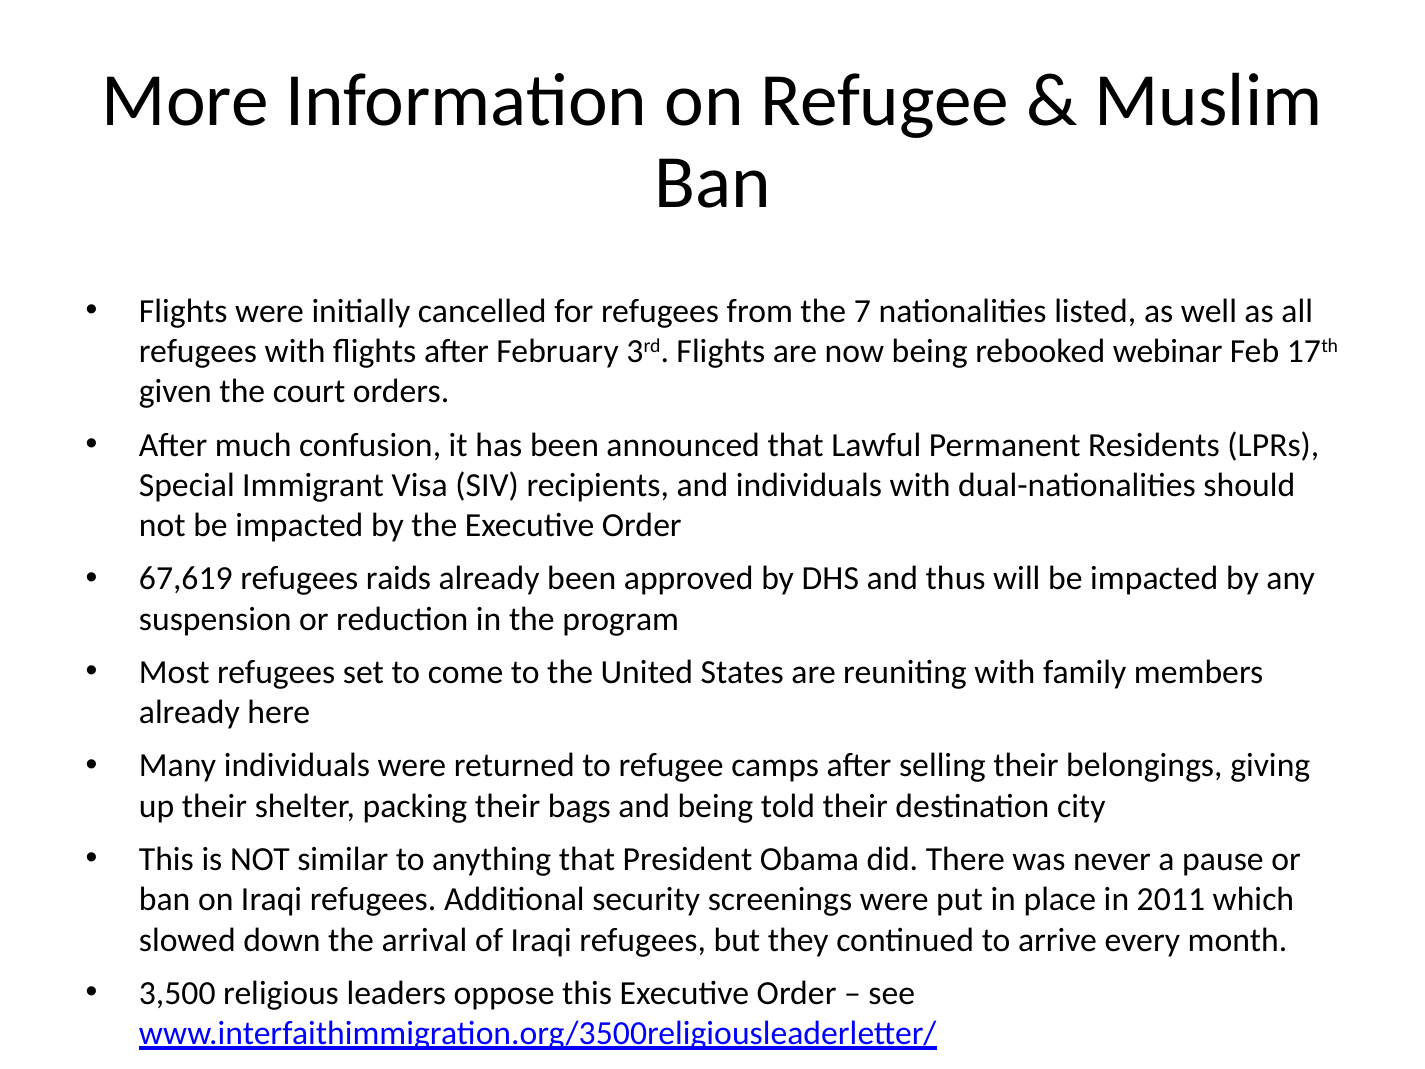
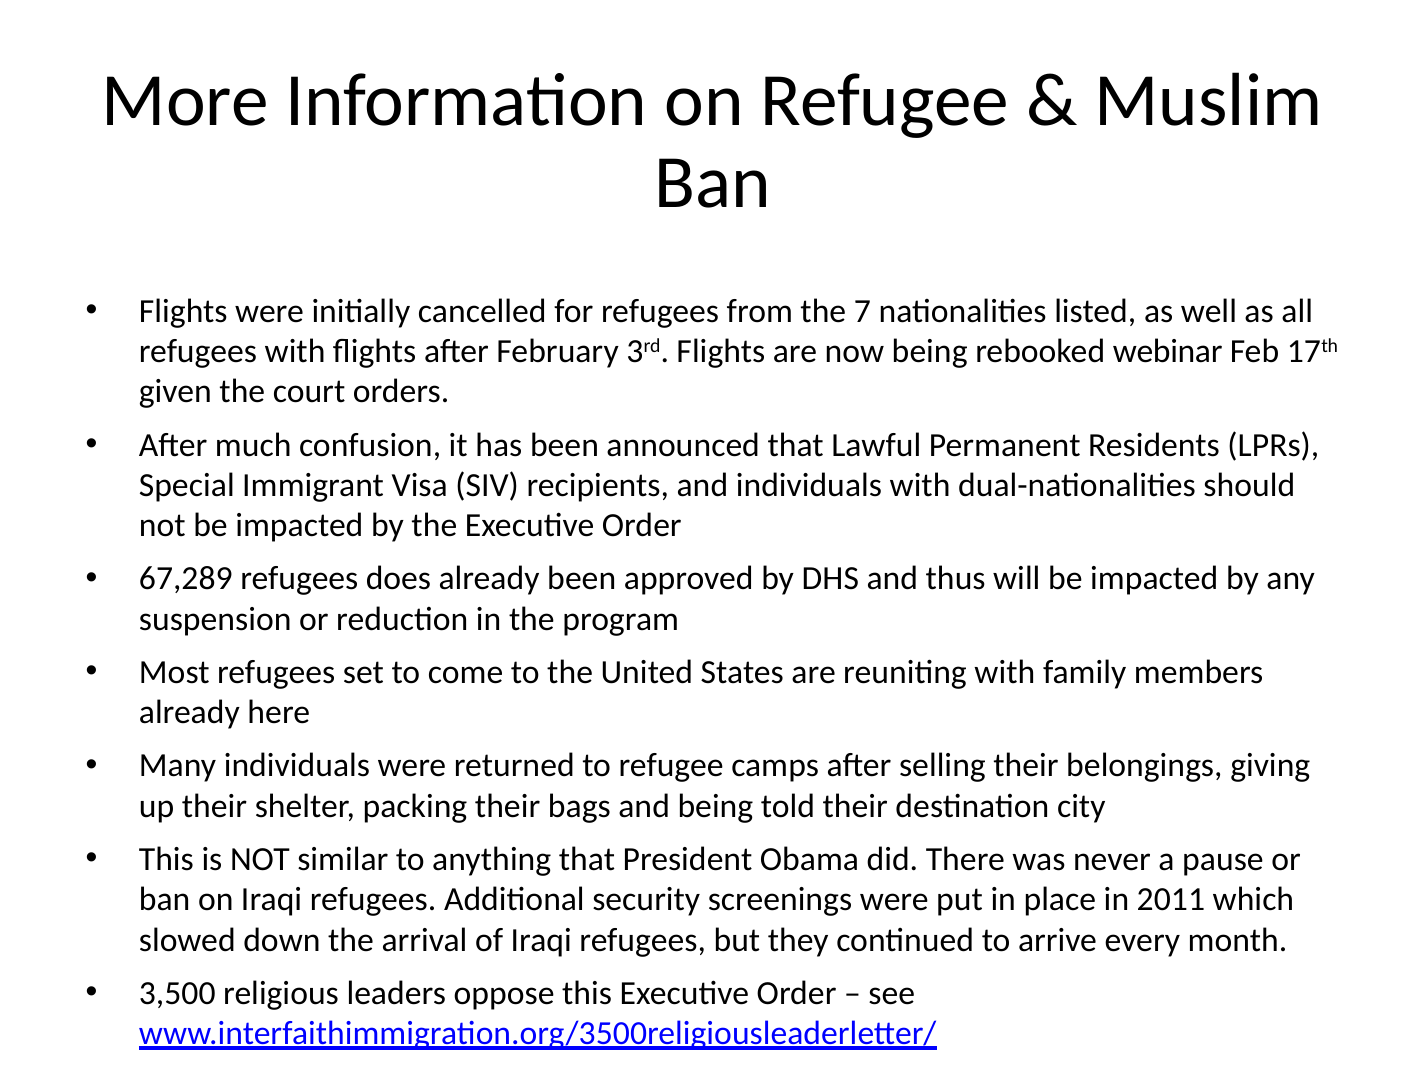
67,619: 67,619 -> 67,289
raids: raids -> does
